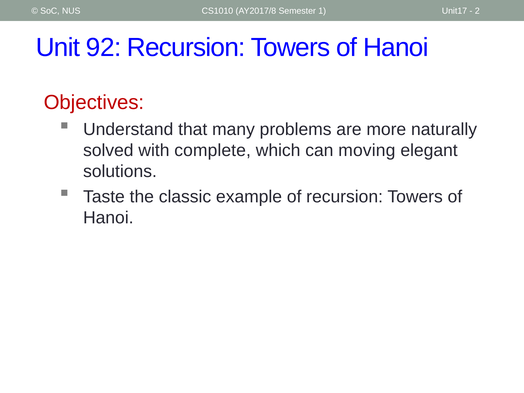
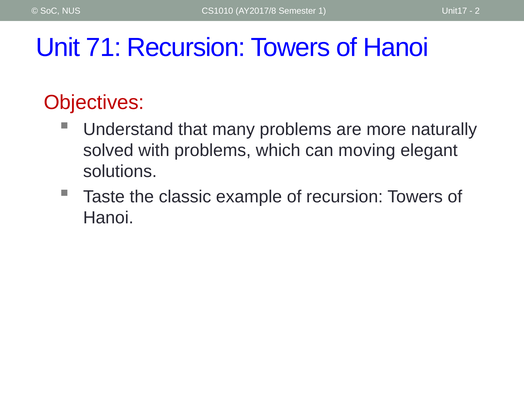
92: 92 -> 71
with complete: complete -> problems
